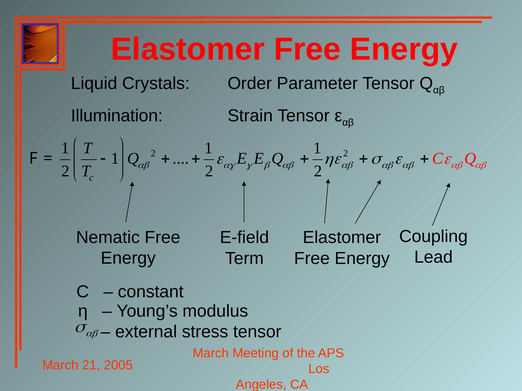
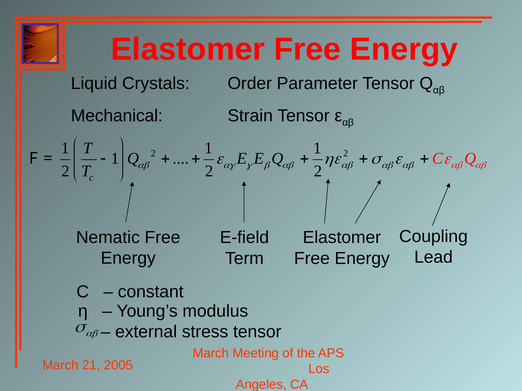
Illumination: Illumination -> Mechanical
